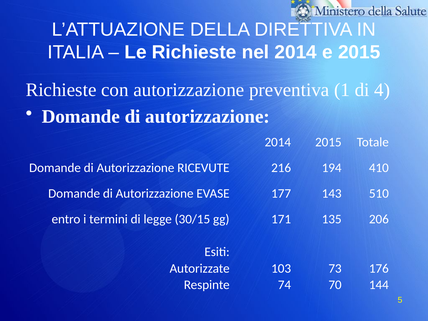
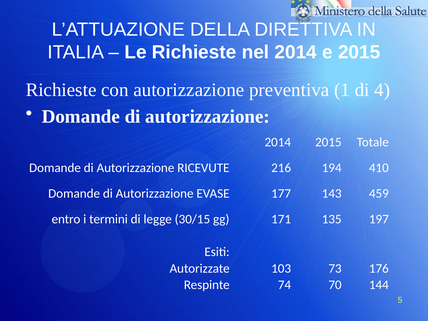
510: 510 -> 459
206: 206 -> 197
